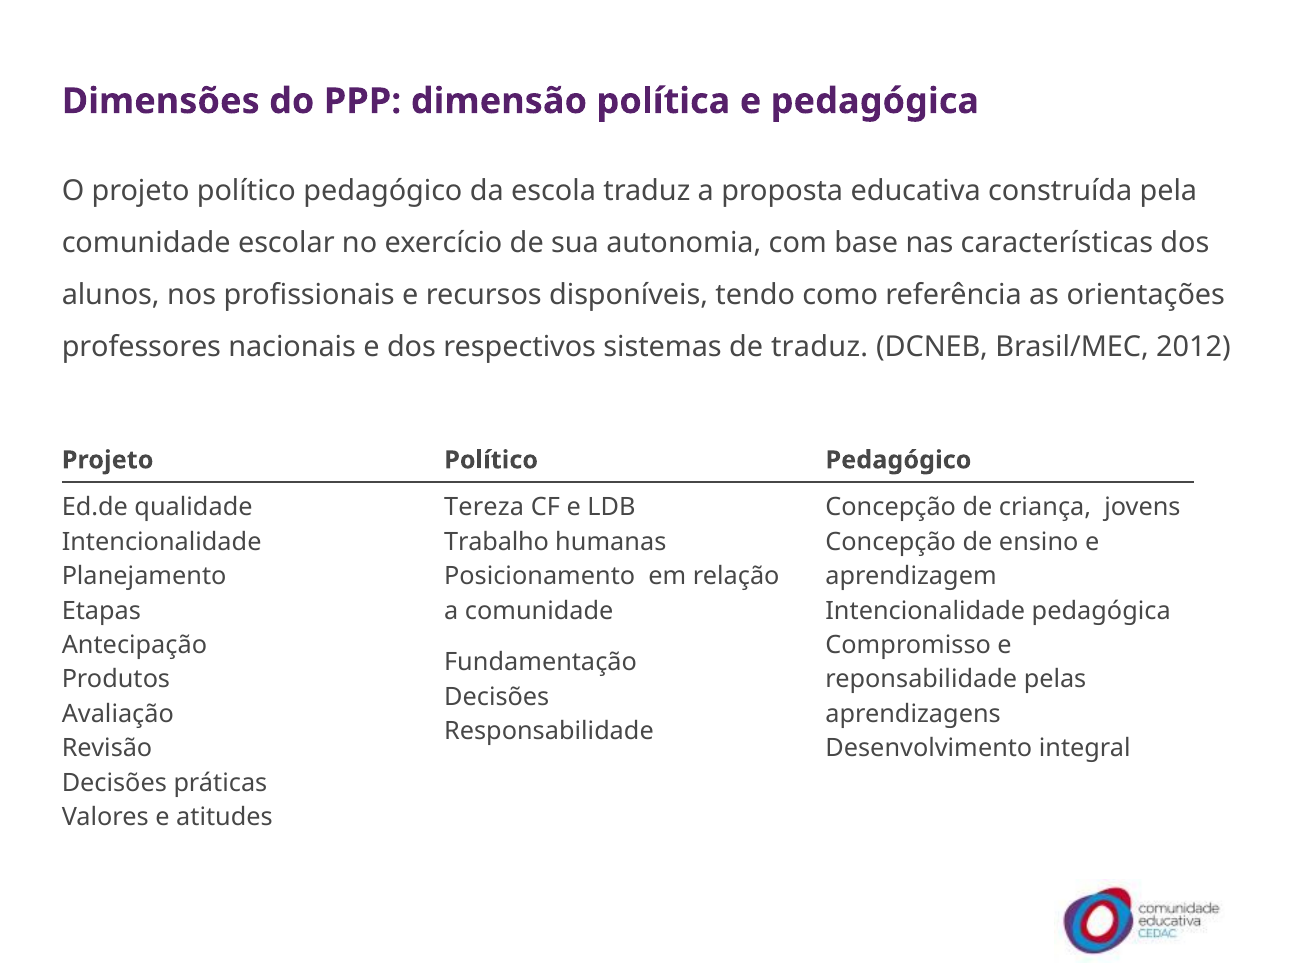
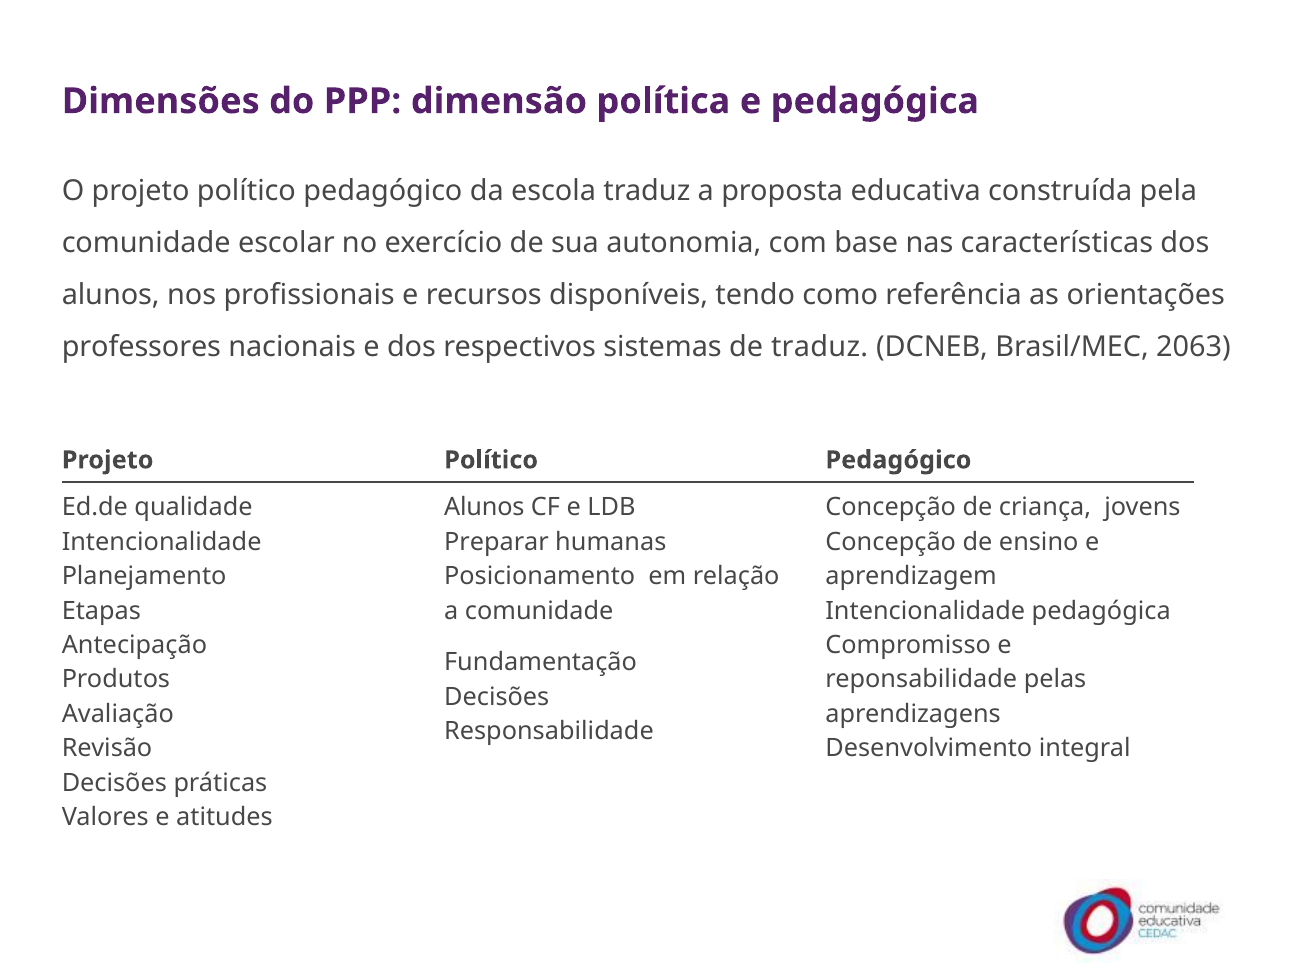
2012: 2012 -> 2063
Tereza at (484, 508): Tereza -> Alunos
Trabalho: Trabalho -> Preparar
